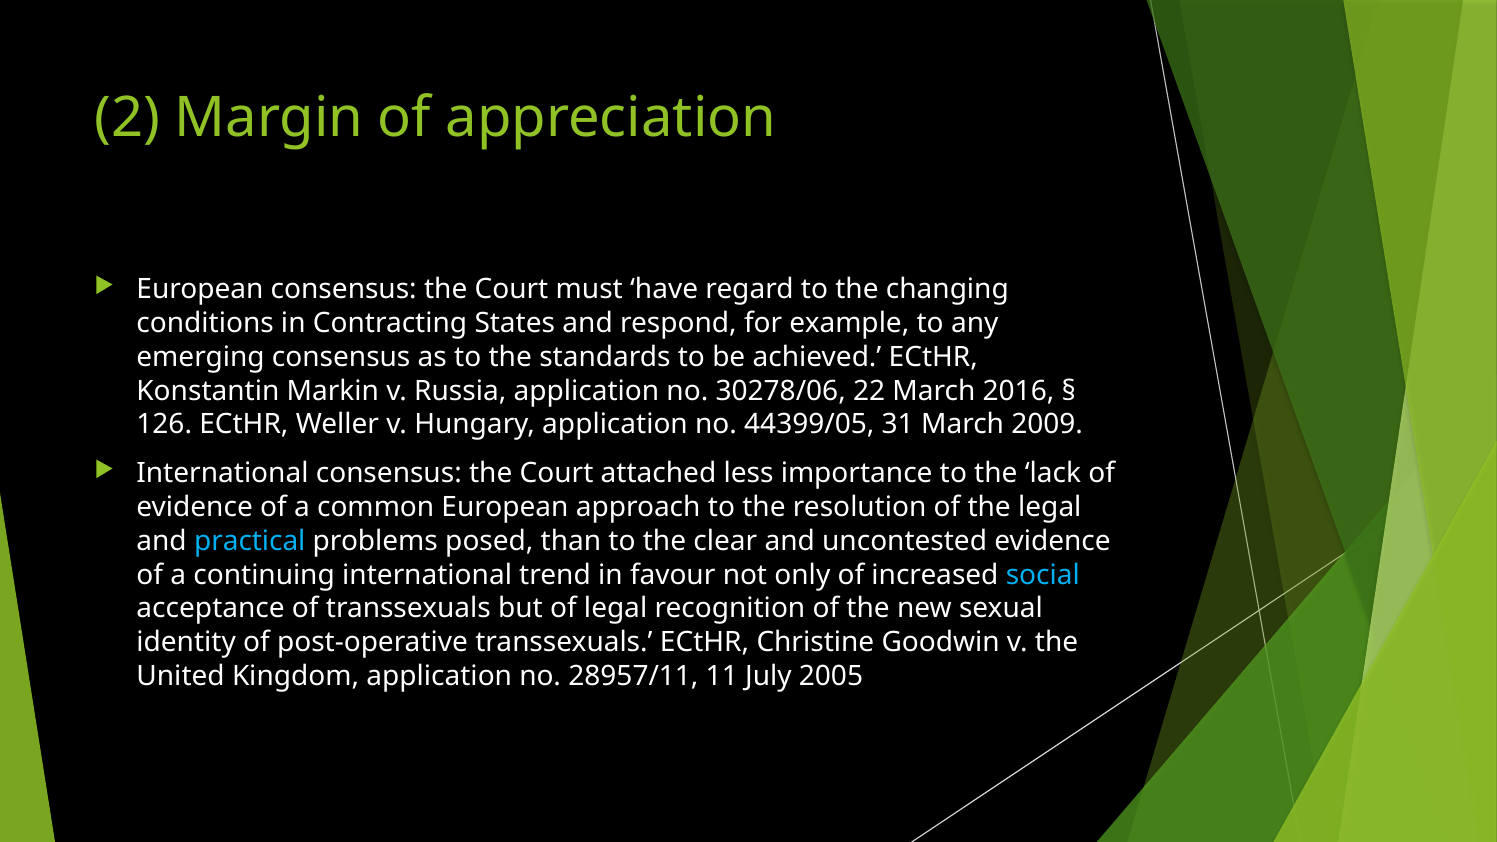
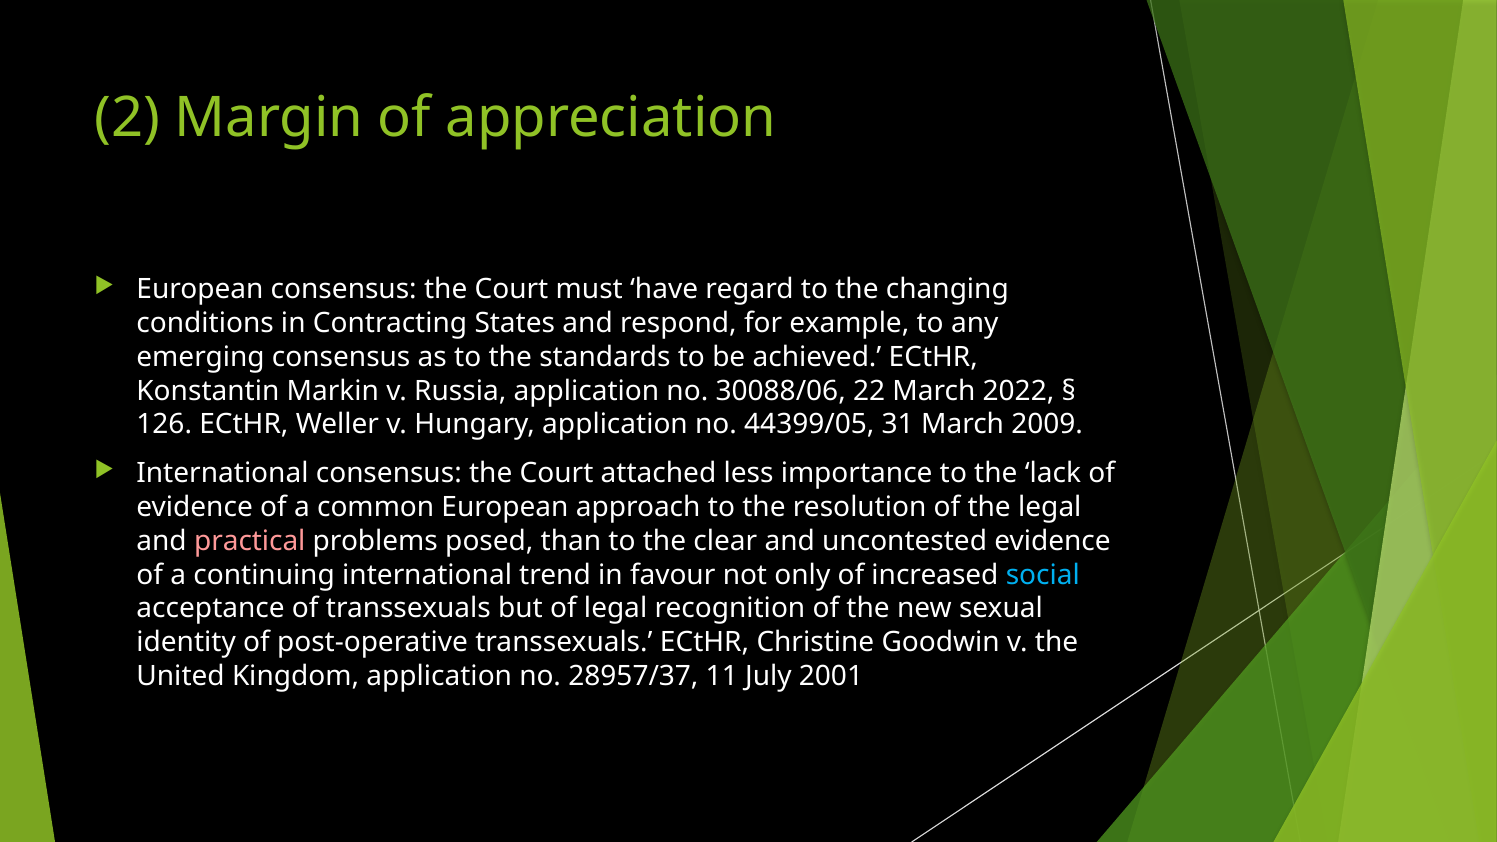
30278/06: 30278/06 -> 30088/06
2016: 2016 -> 2022
practical colour: light blue -> pink
28957/11: 28957/11 -> 28957/37
2005: 2005 -> 2001
